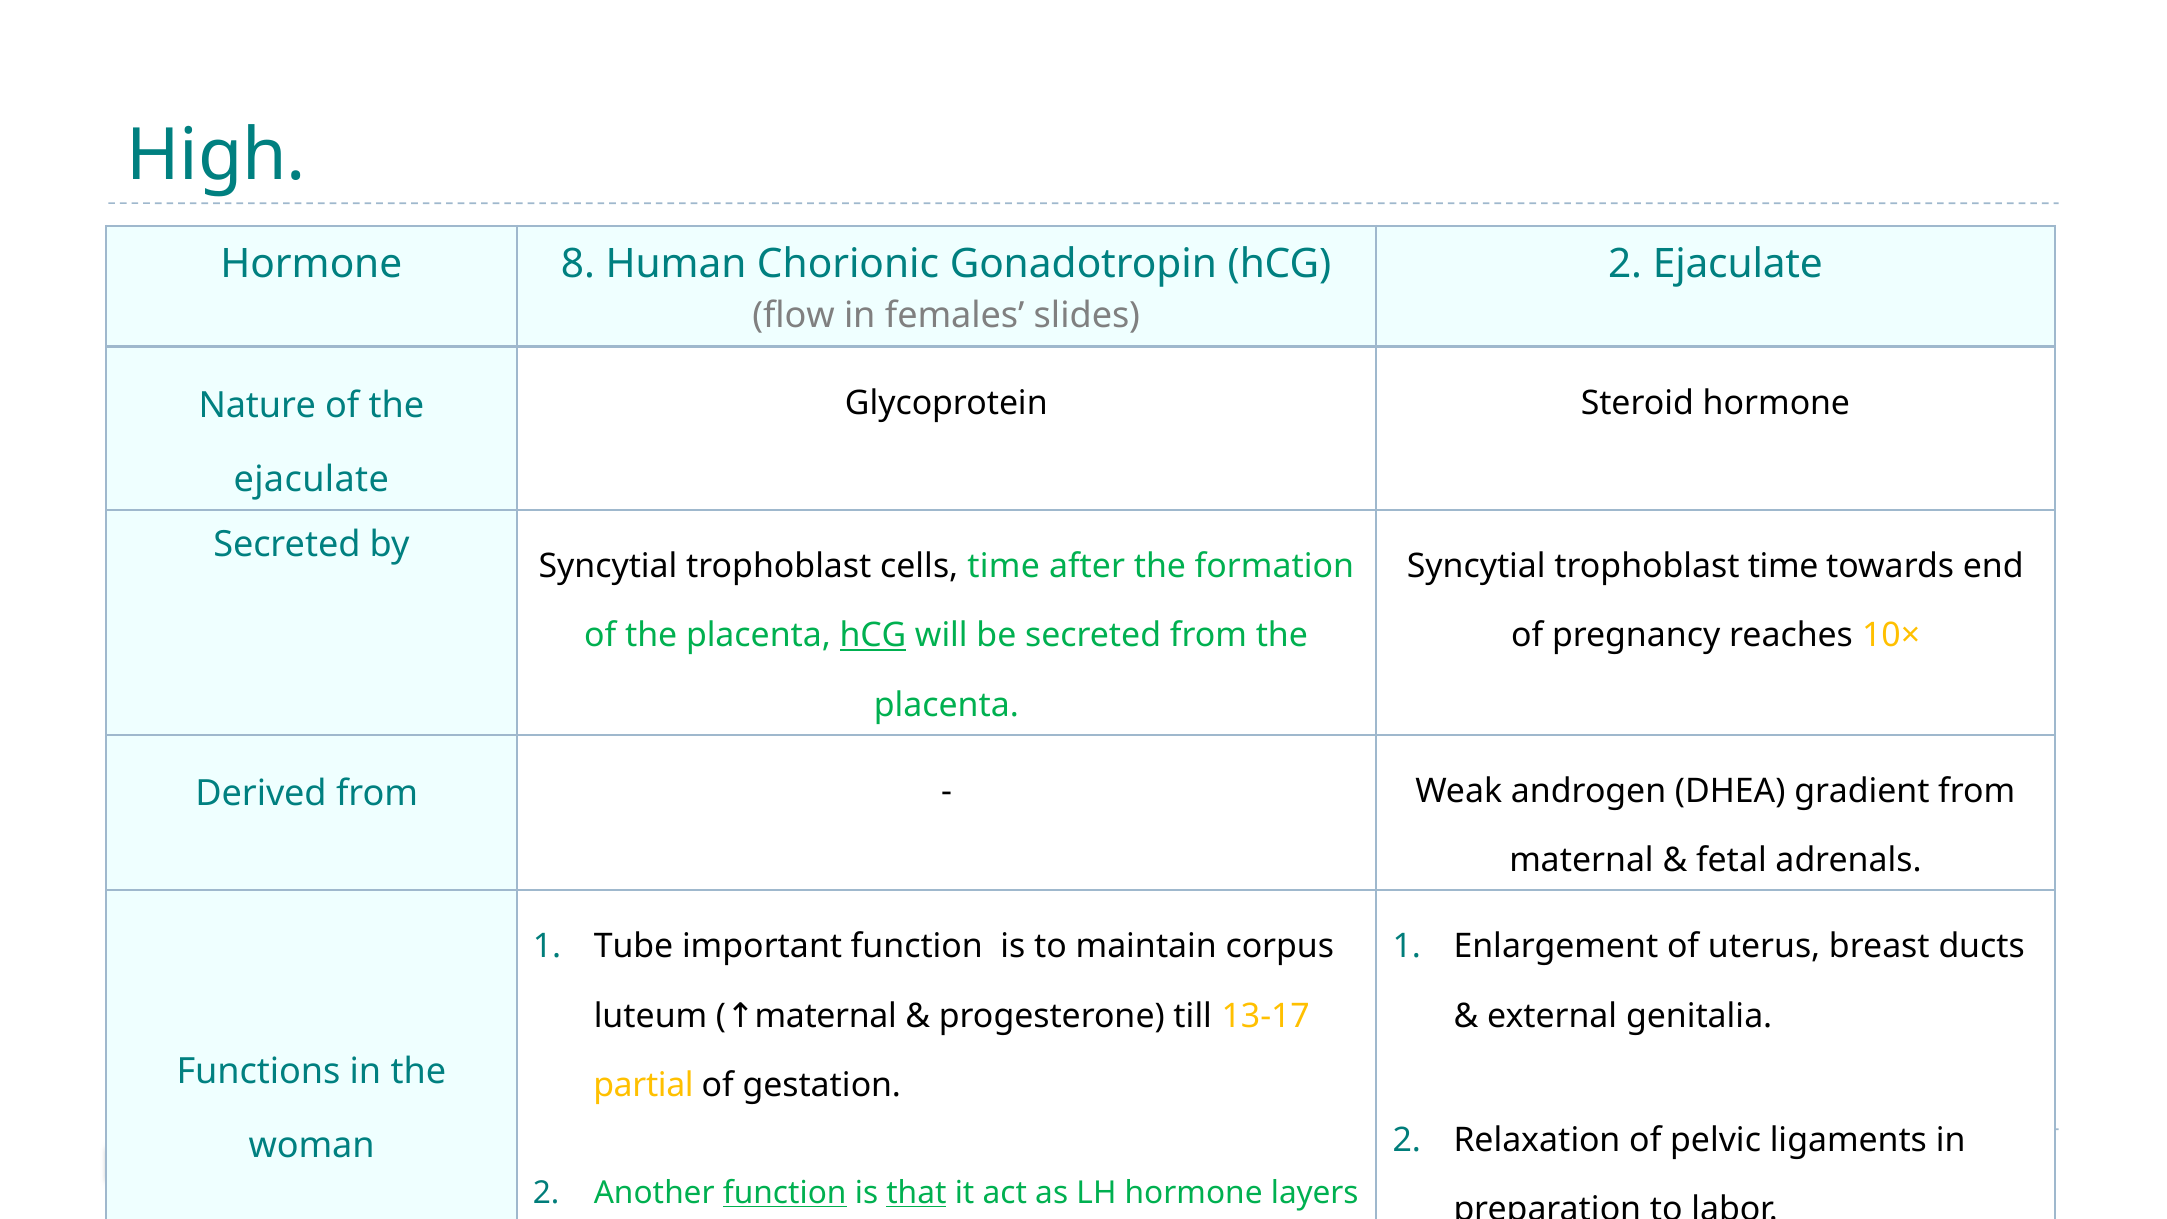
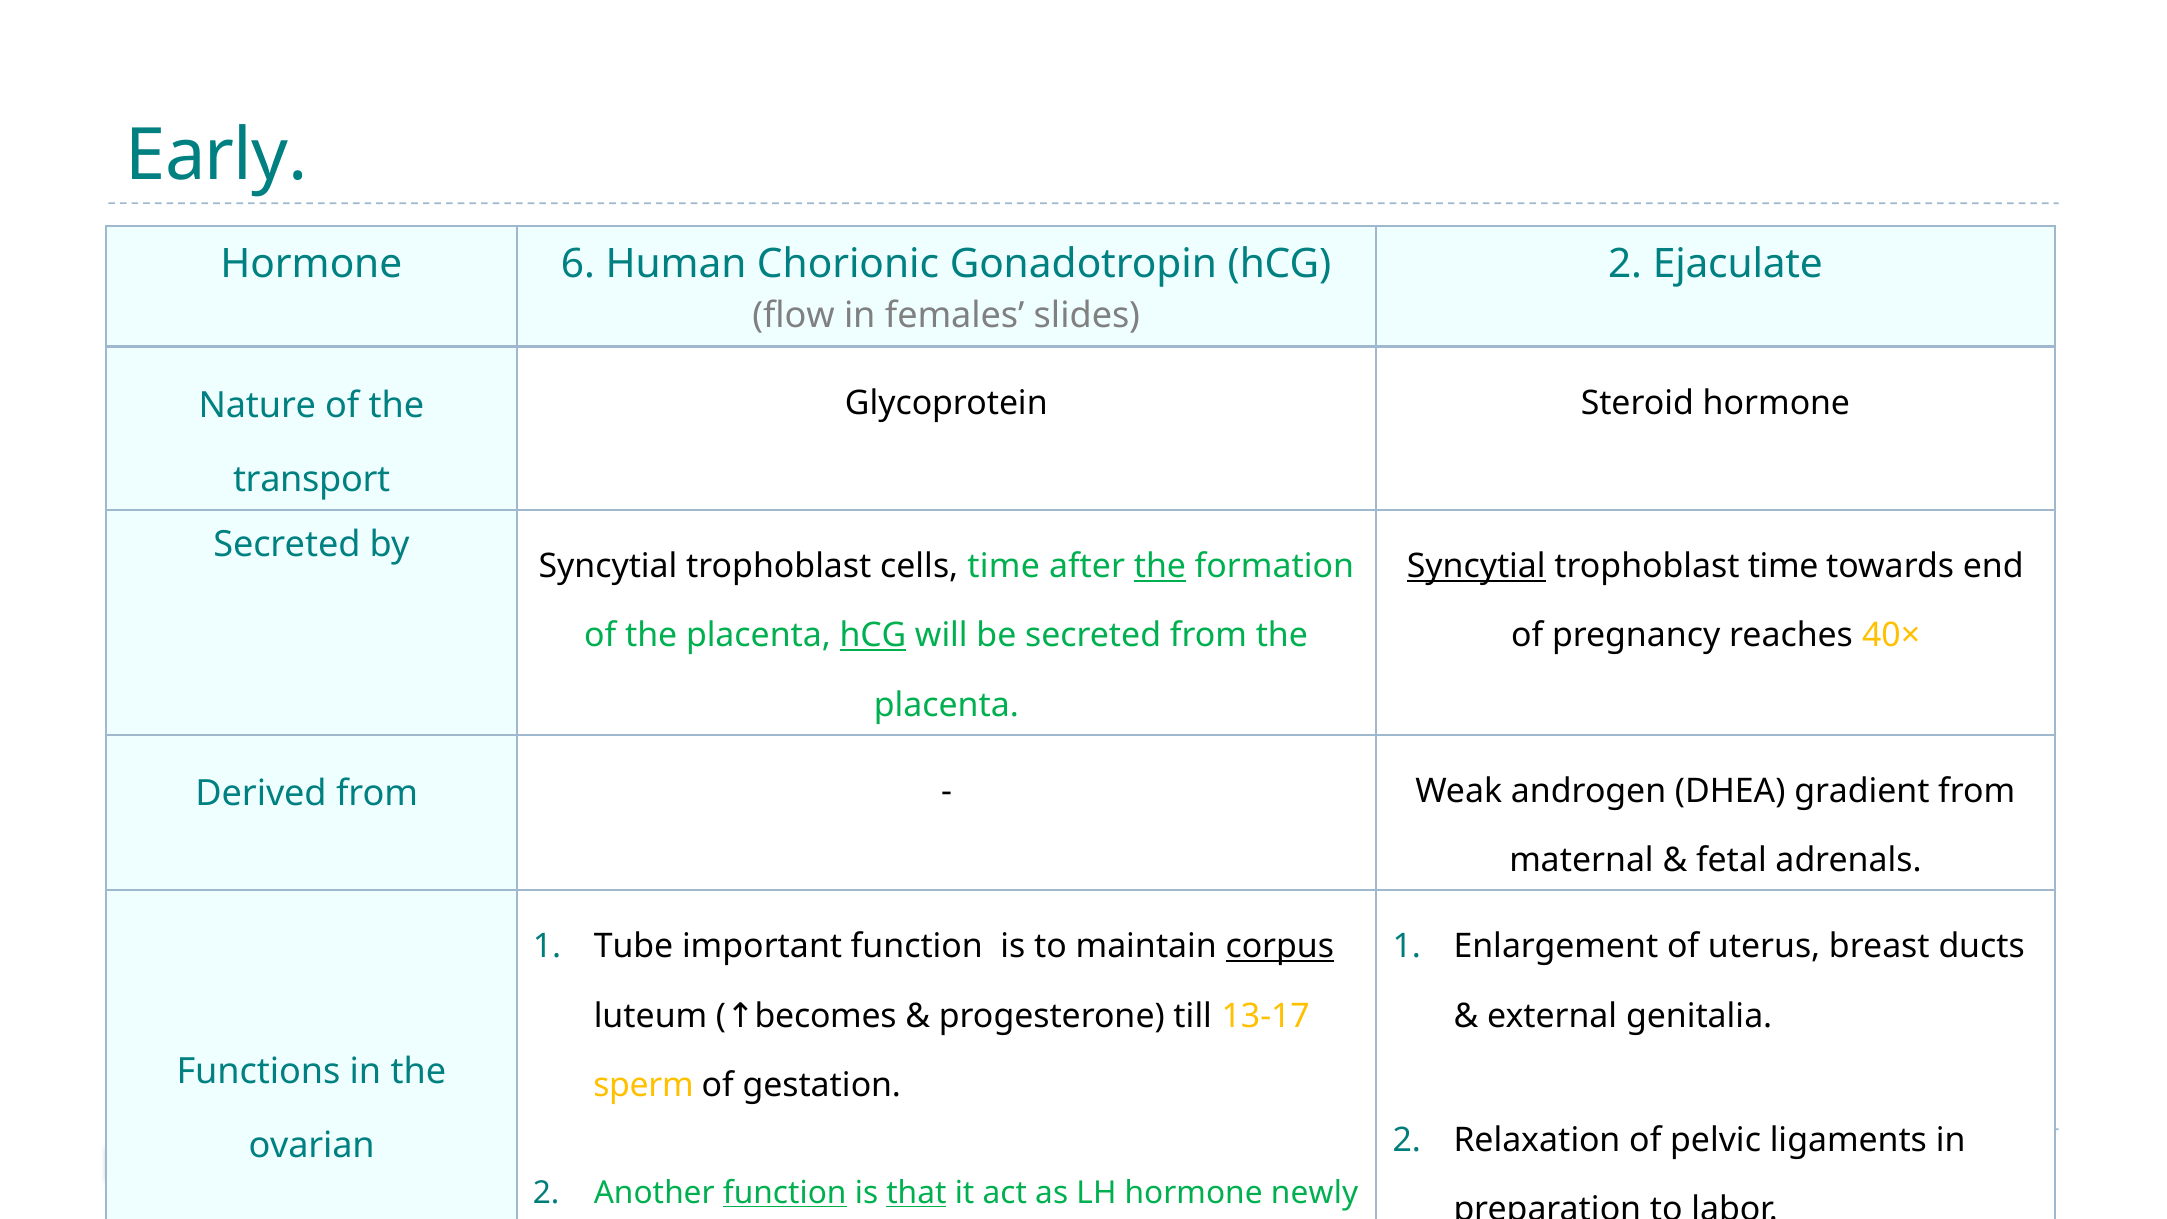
High: High -> Early
8: 8 -> 6
ejaculate at (311, 479): ejaculate -> transport
the at (1160, 566) underline: none -> present
Syncytial at (1476, 566) underline: none -> present
10×: 10× -> 40×
corpus underline: none -> present
maternal at (826, 1016): maternal -> becomes
partial: partial -> sperm
woman: woman -> ovarian
layers: layers -> newly
